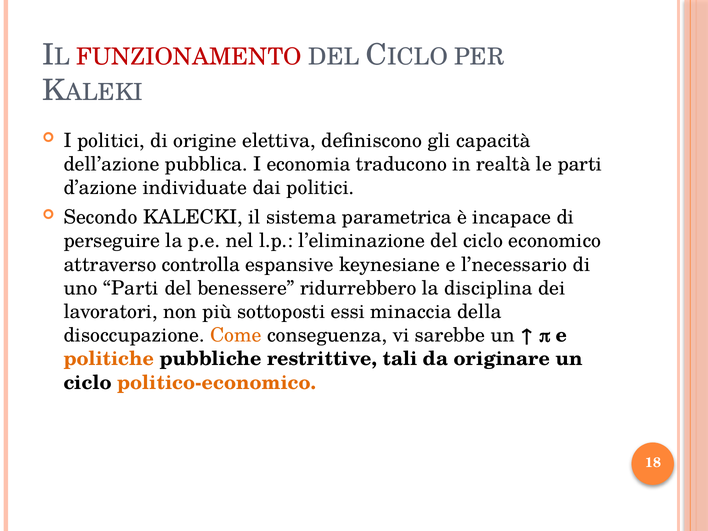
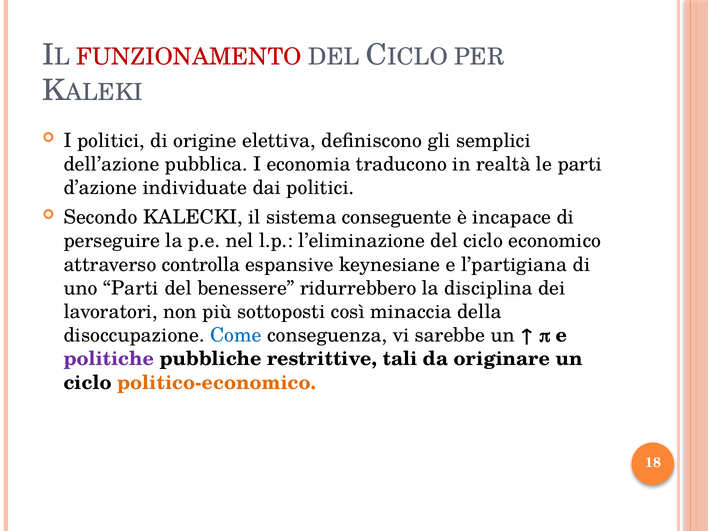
capacità: capacità -> semplici
parametrica: parametrica -> conseguente
l’necessario: l’necessario -> l’partigiana
essi: essi -> così
Come colour: orange -> blue
politiche colour: orange -> purple
